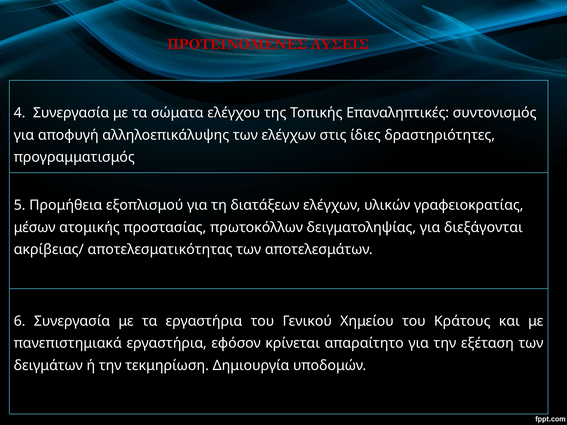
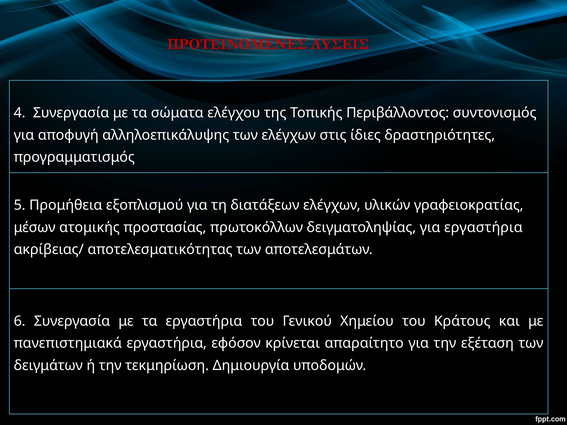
Επαναληπτικές: Επαναληπτικές -> Περιβάλλοντος
για διεξάγονται: διεξάγονται -> εργαστήρια
